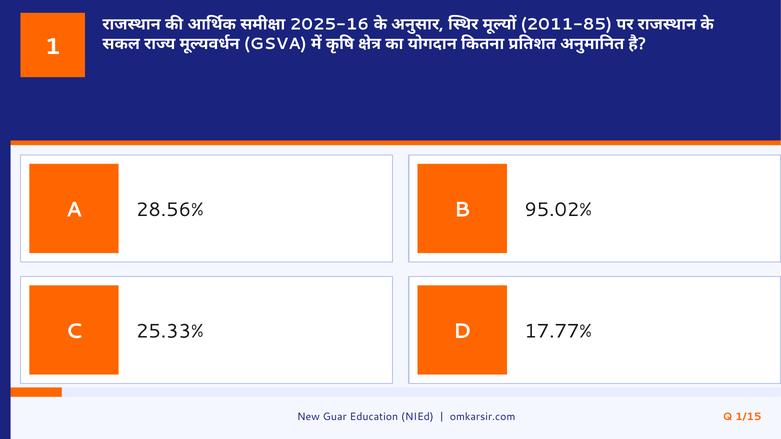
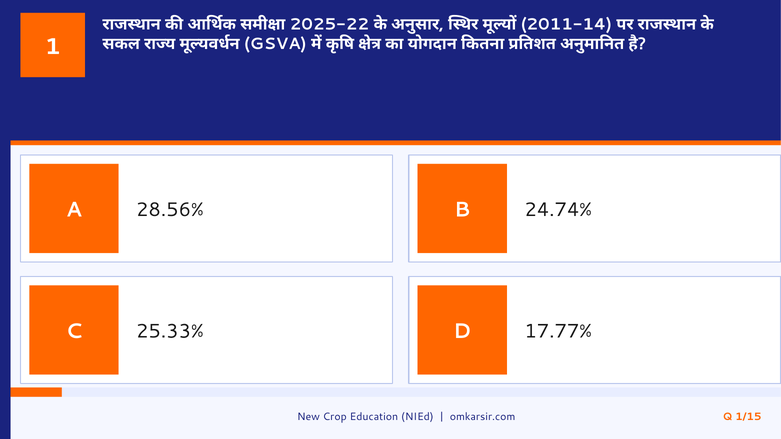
2025-16: 2025-16 -> 2025-22
2011-85: 2011-85 -> 2011-14
95.02%: 95.02% -> 24.74%
Guar: Guar -> Crop
